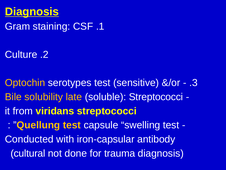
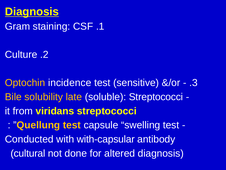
serotypes: serotypes -> incidence
iron-capsular: iron-capsular -> with-capsular
trauma: trauma -> altered
